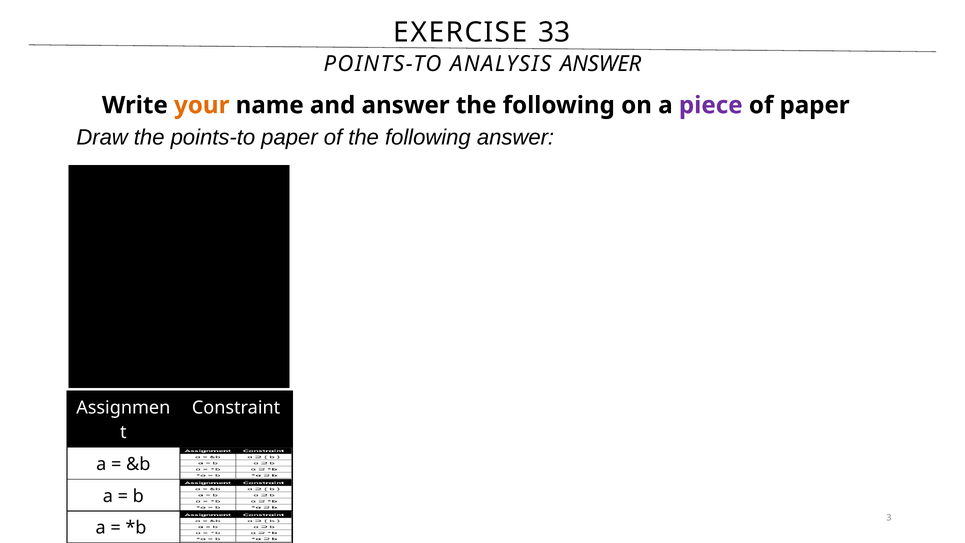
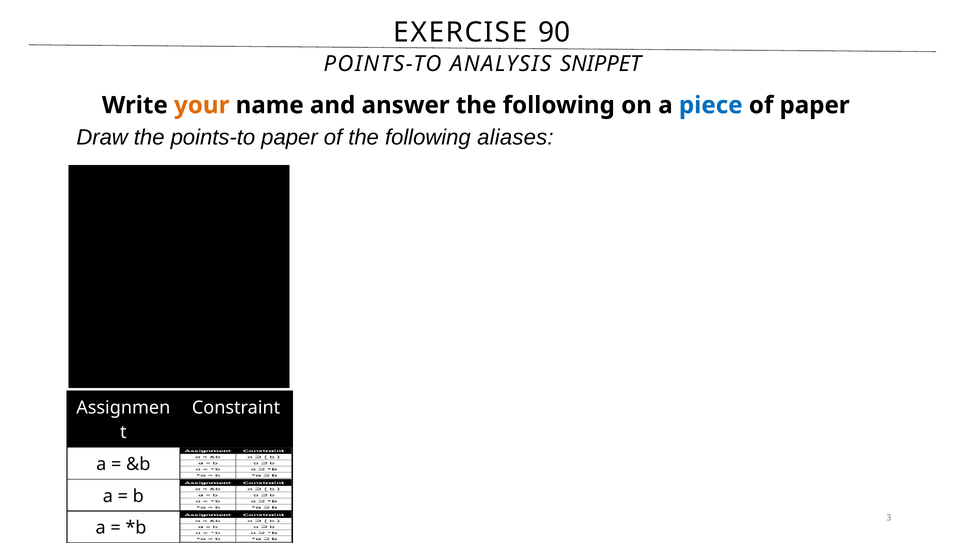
33: 33 -> 90
ANALYSIS ANSWER: ANSWER -> SNIPPET
piece colour: purple -> blue
following answer: answer -> aliases
